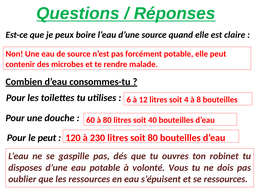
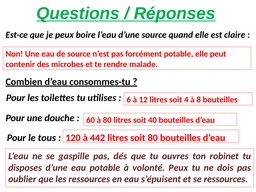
le peut: peut -> tous
230: 230 -> 442
volonté Vous: Vous -> Peux
